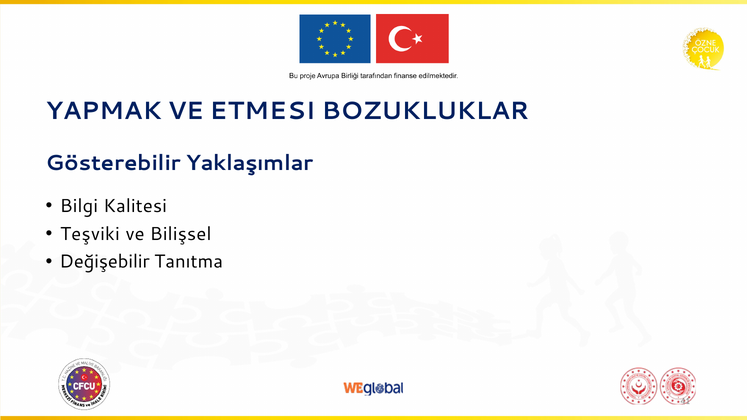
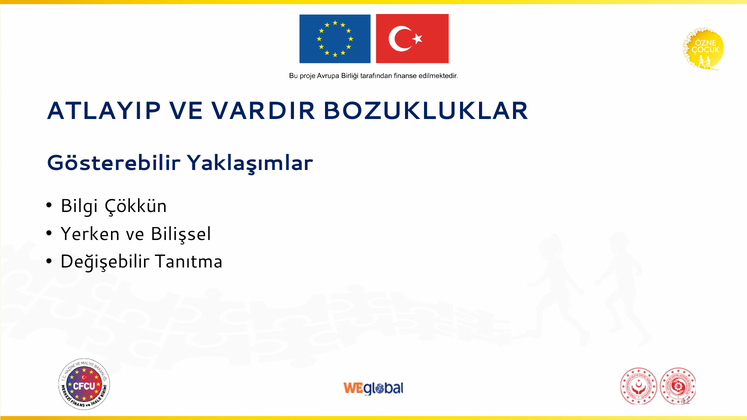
YAPMAK: YAPMAK -> ATLAYIP
ETMESI: ETMESI -> VARDIR
Kalitesi: Kalitesi -> Çökkün
Teşviki: Teşviki -> Yerken
